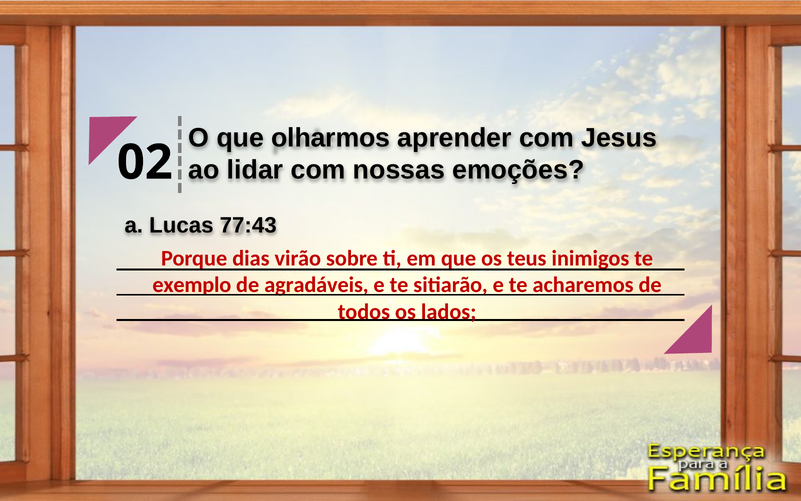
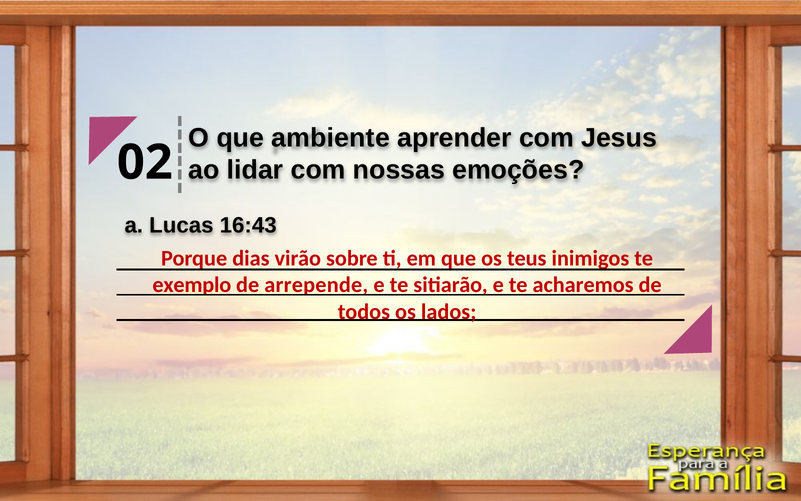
olharmos: olharmos -> ambiente
77:43: 77:43 -> 16:43
agradáveis: agradáveis -> arrepende
